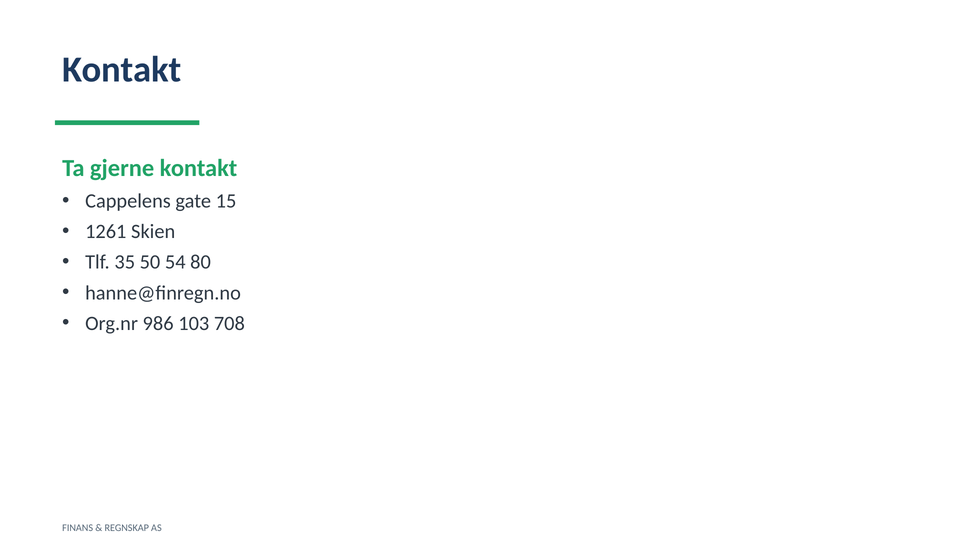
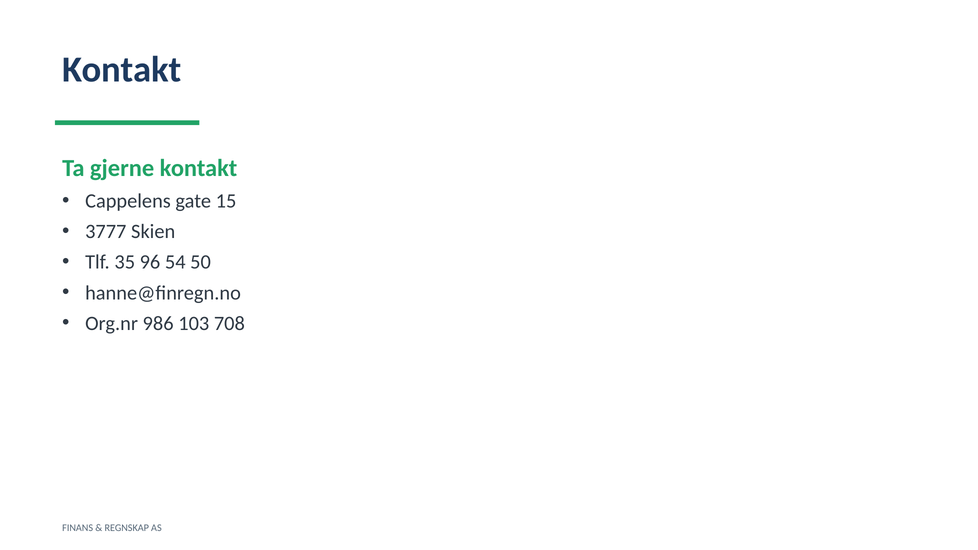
1261: 1261 -> 3777
50: 50 -> 96
80: 80 -> 50
